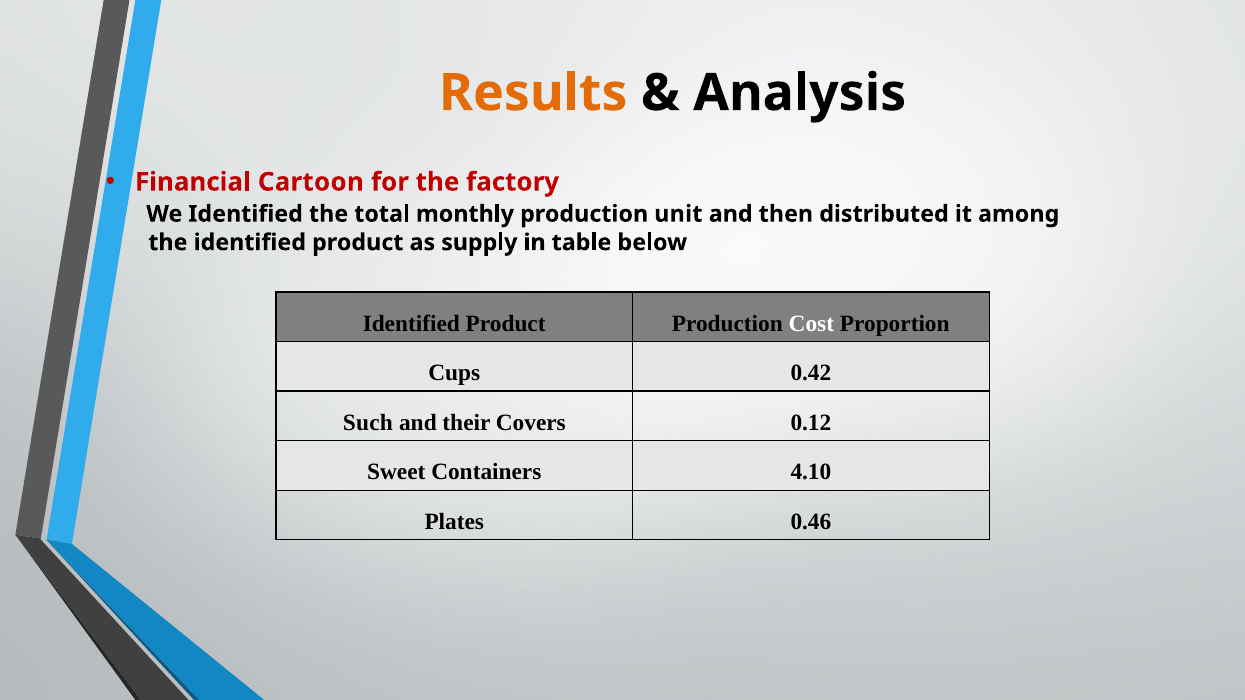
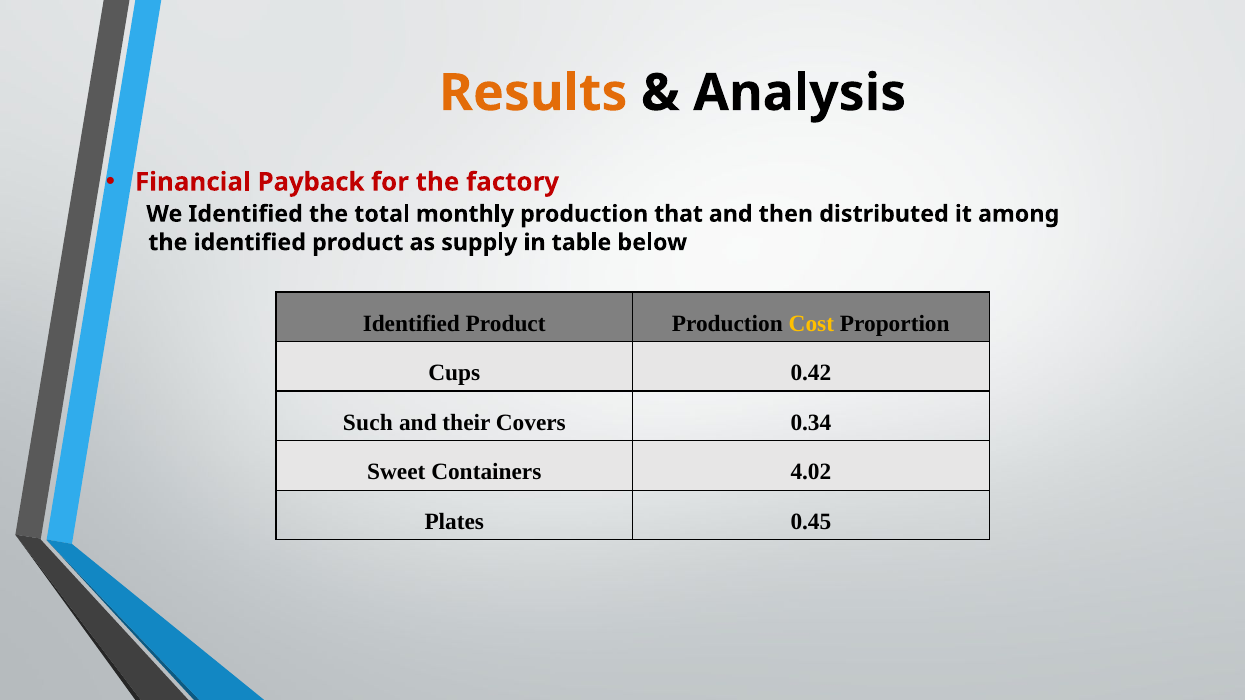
Cartoon: Cartoon -> Payback
unit: unit -> that
Cost colour: white -> yellow
0.12: 0.12 -> 0.34
4.10: 4.10 -> 4.02
0.46: 0.46 -> 0.45
